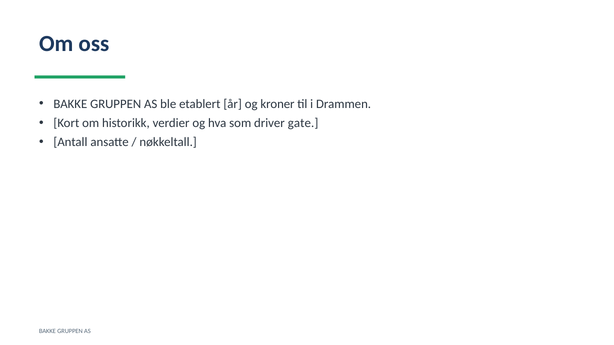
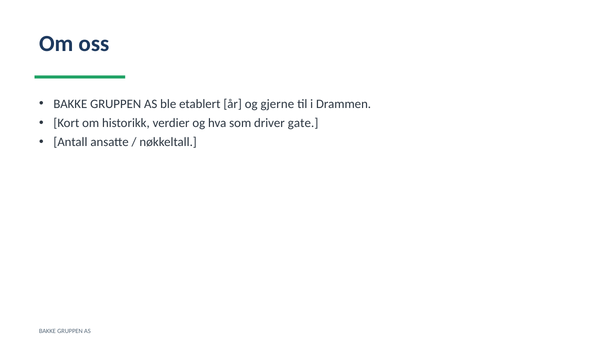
kroner: kroner -> gjerne
